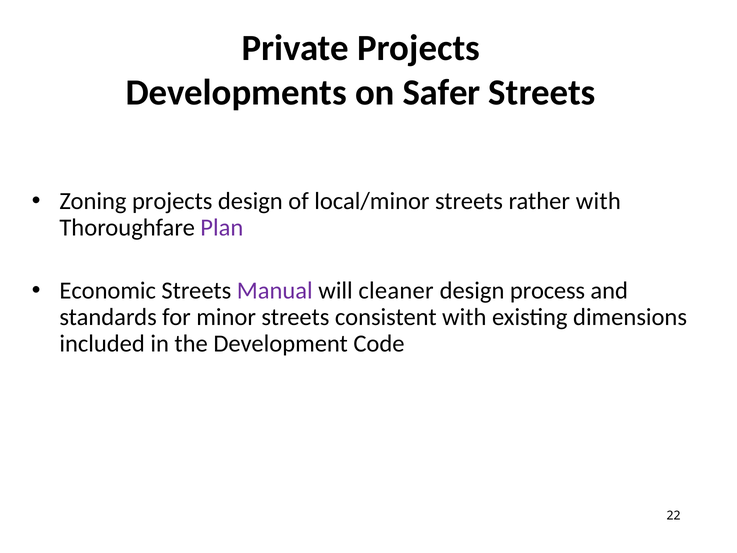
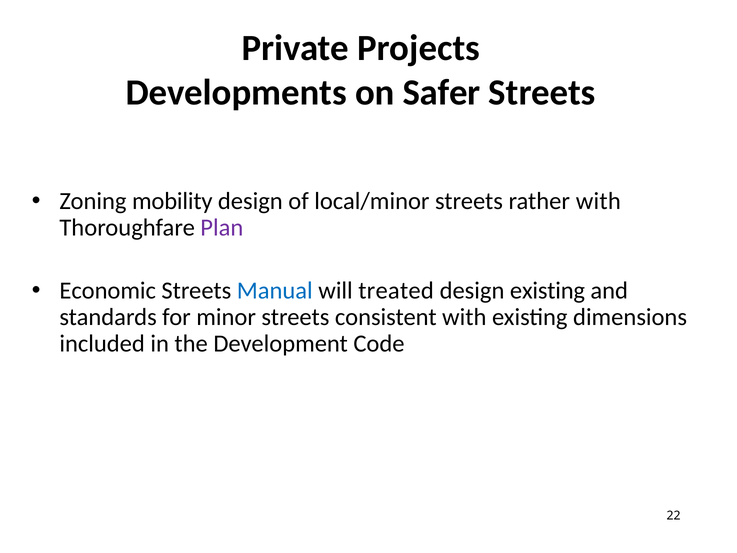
Zoning projects: projects -> mobility
Manual colour: purple -> blue
cleaner: cleaner -> treated
design process: process -> existing
